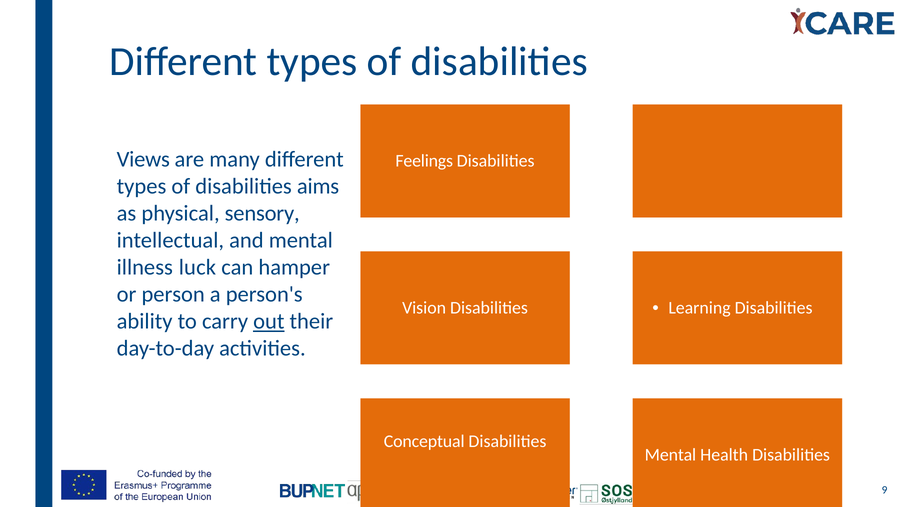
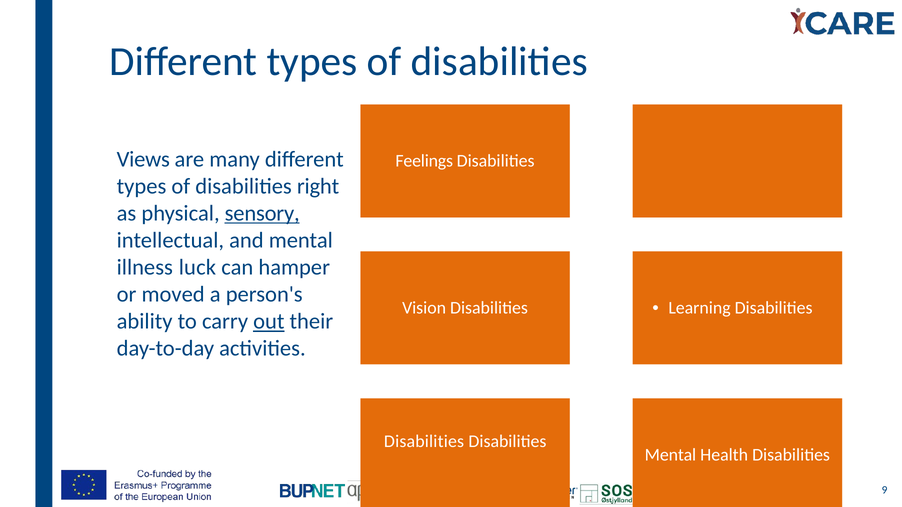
aims: aims -> right
sensory underline: none -> present
person: person -> moved
Conceptual at (424, 442): Conceptual -> Disabilities
